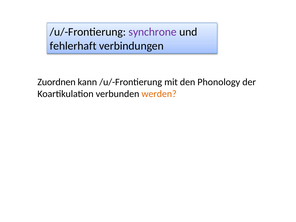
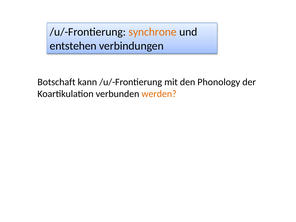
synchrone colour: purple -> orange
fehlerhaft: fehlerhaft -> entstehen
Zuordnen: Zuordnen -> Botschaft
